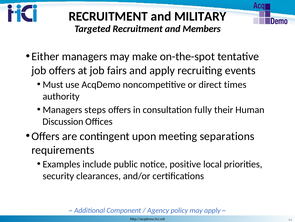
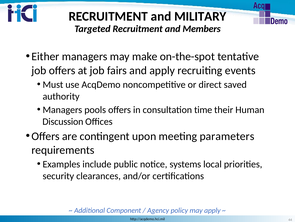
times: times -> saved
steps: steps -> pools
fully: fully -> time
separations: separations -> parameters
positive: positive -> systems
